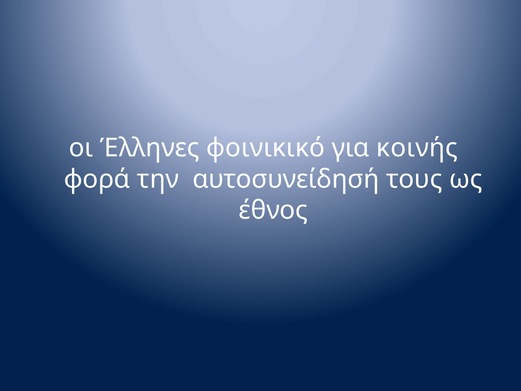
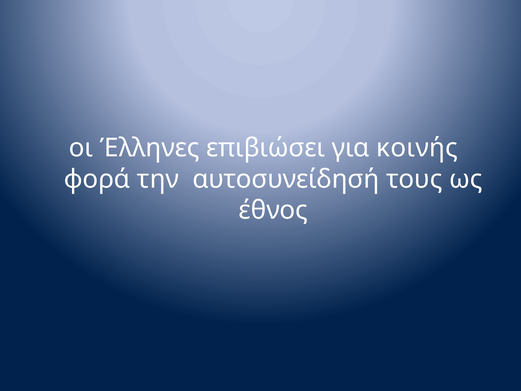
φοινικικό: φοινικικό -> επιβιώσει
